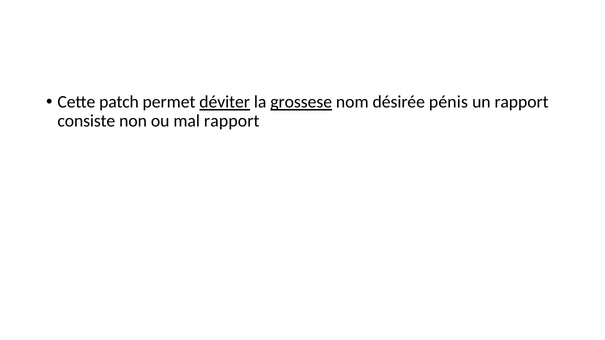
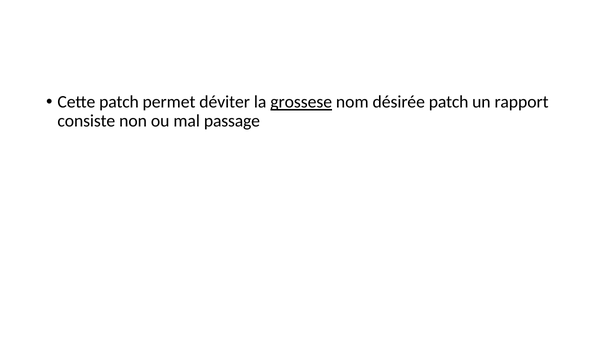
déviter underline: present -> none
désirée pénis: pénis -> patch
mal rapport: rapport -> passage
